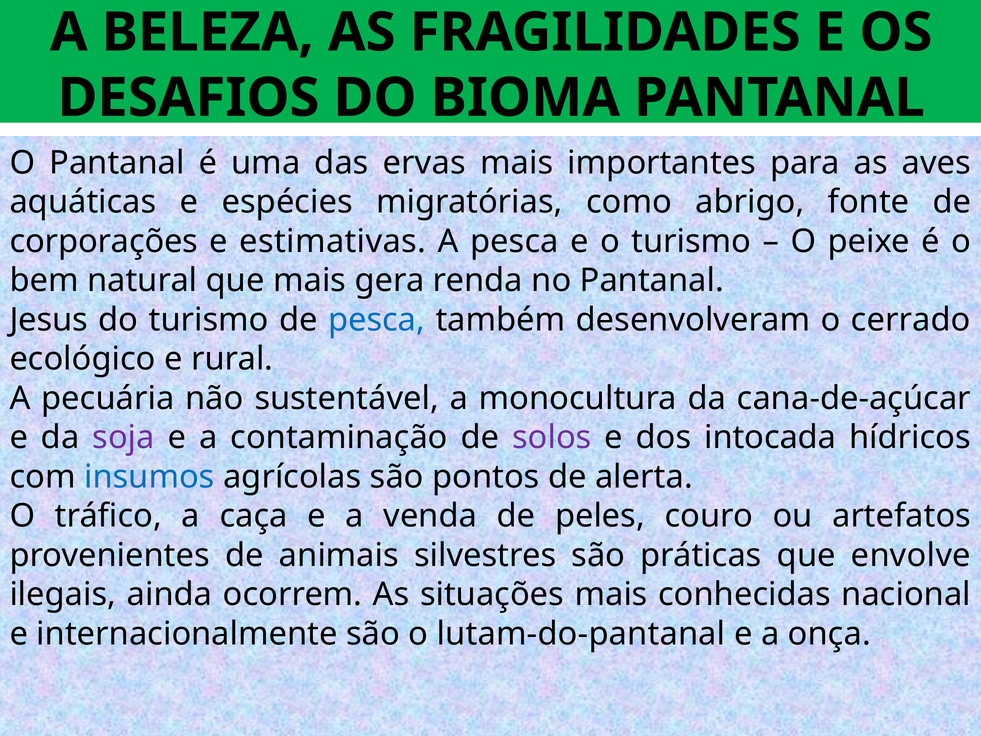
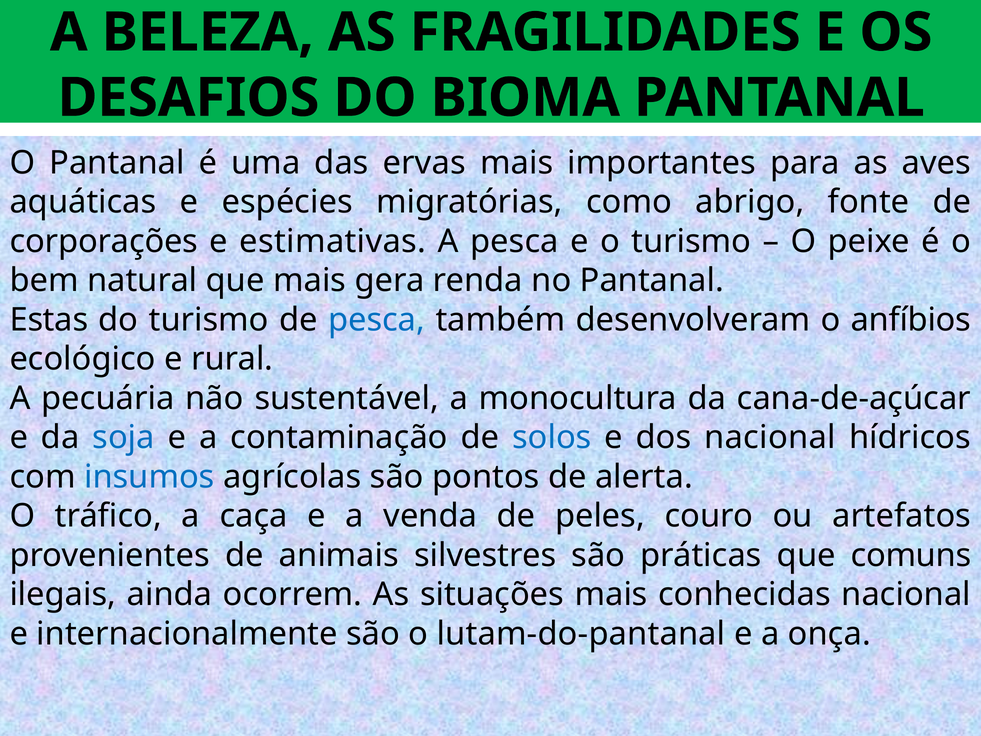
Jesus: Jesus -> Estas
cerrado: cerrado -> anfíbios
soja colour: purple -> blue
solos colour: purple -> blue
dos intocada: intocada -> nacional
envolve: envolve -> comuns
